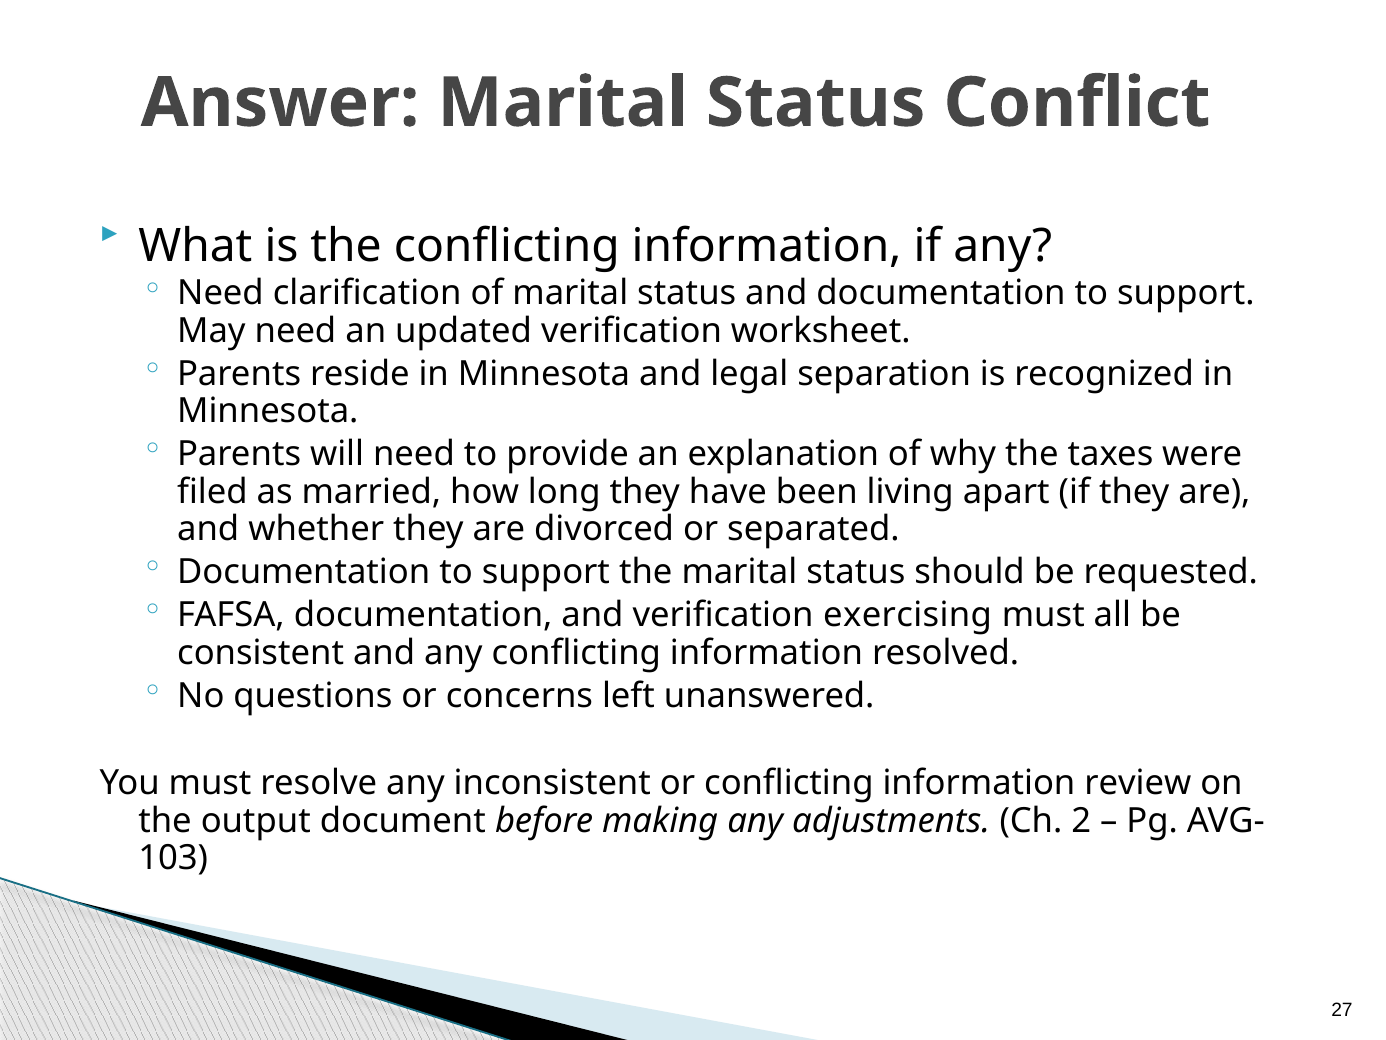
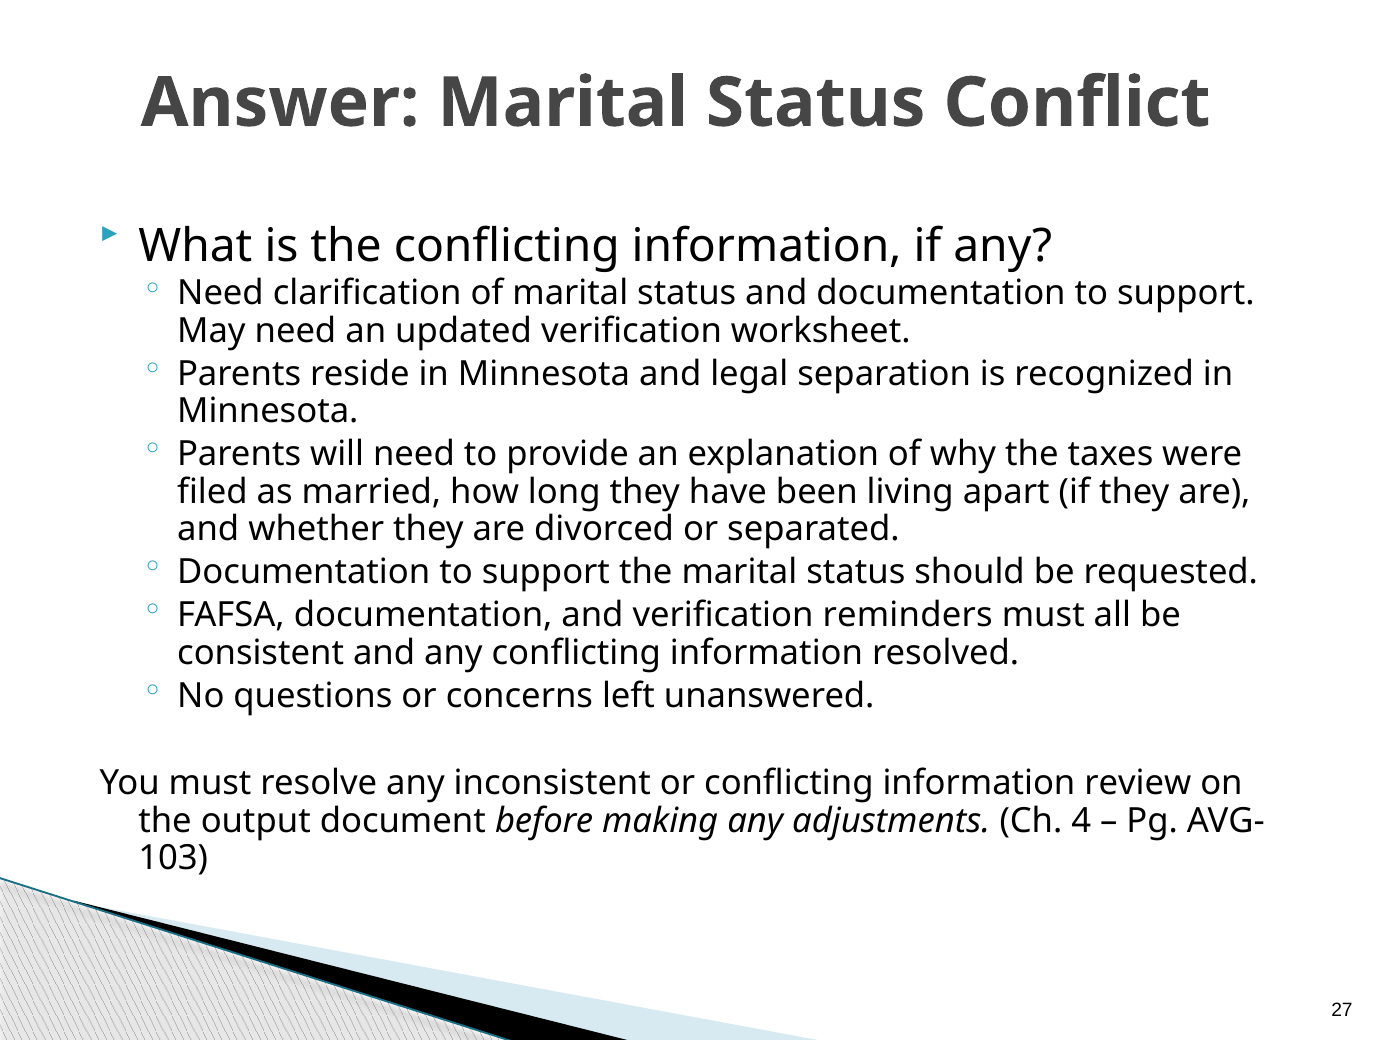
exercising: exercising -> reminders
2: 2 -> 4
